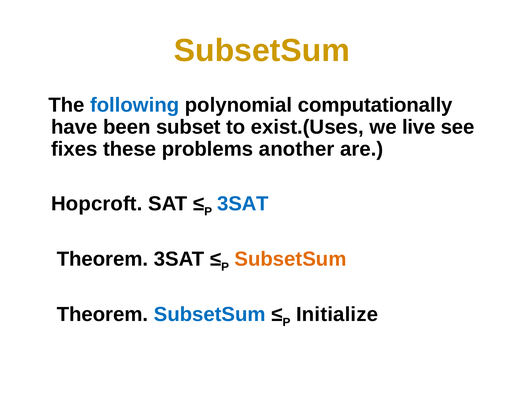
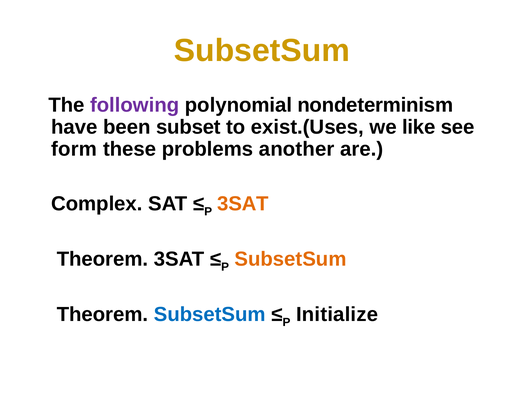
following colour: blue -> purple
computationally: computationally -> nondeterminism
live: live -> like
fixes: fixes -> form
Hopcroft: Hopcroft -> Complex
3SAT at (243, 204) colour: blue -> orange
